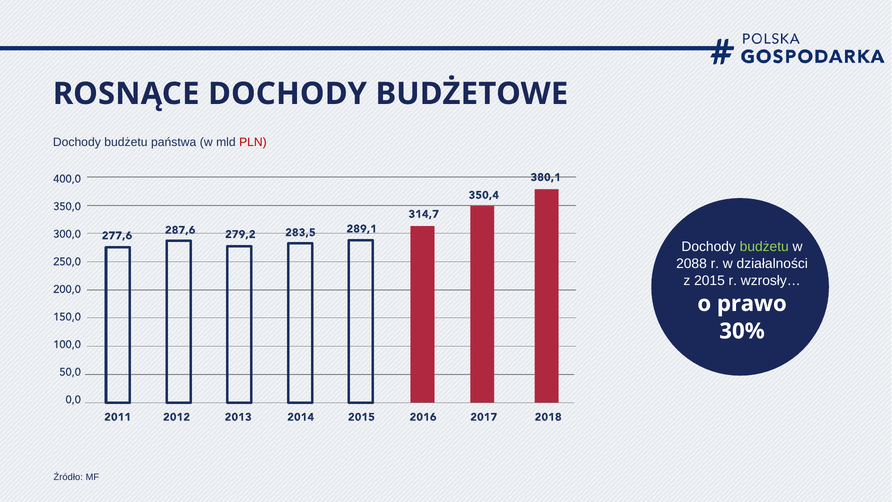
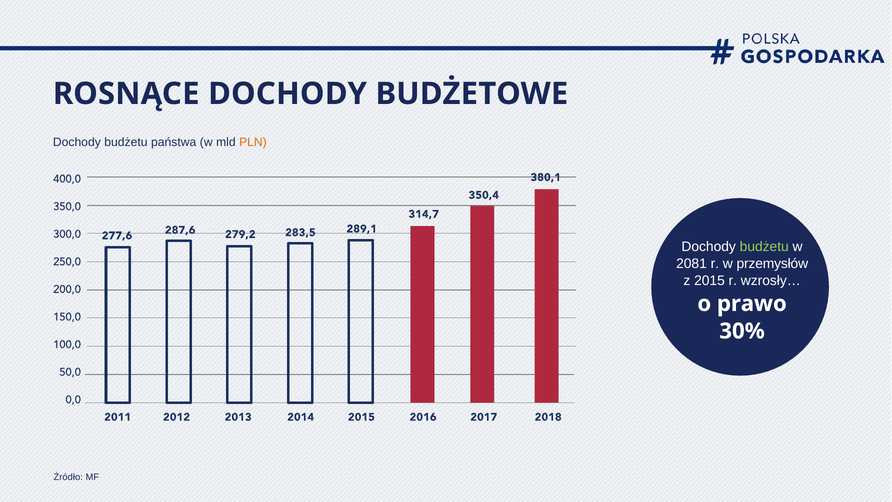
PLN colour: red -> orange
2088: 2088 -> 2081
działalności: działalności -> przemysłów
